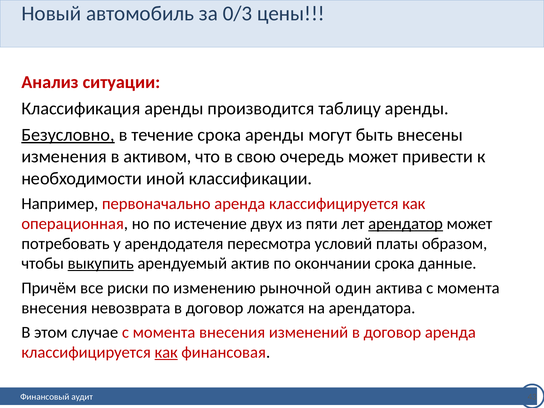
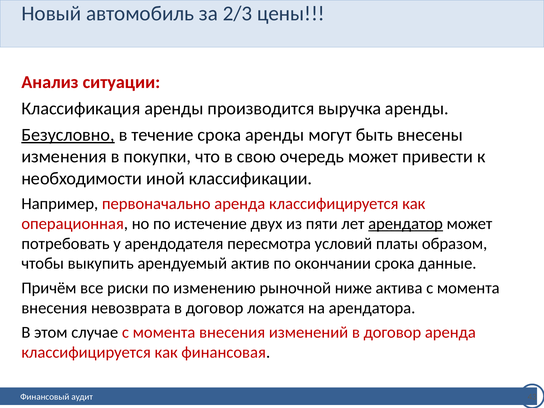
0/3: 0/3 -> 2/3
таблицу: таблицу -> выручка
активом: активом -> покупки
выкупить underline: present -> none
один: один -> ниже
как at (166, 352) underline: present -> none
